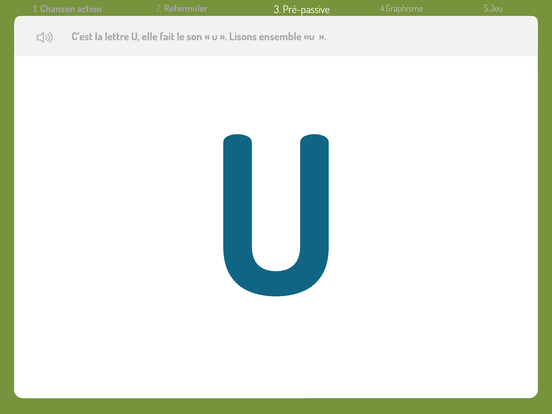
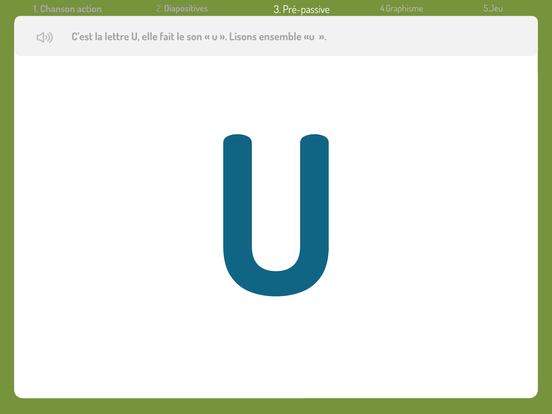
Reformuler: Reformuler -> Diapositives
